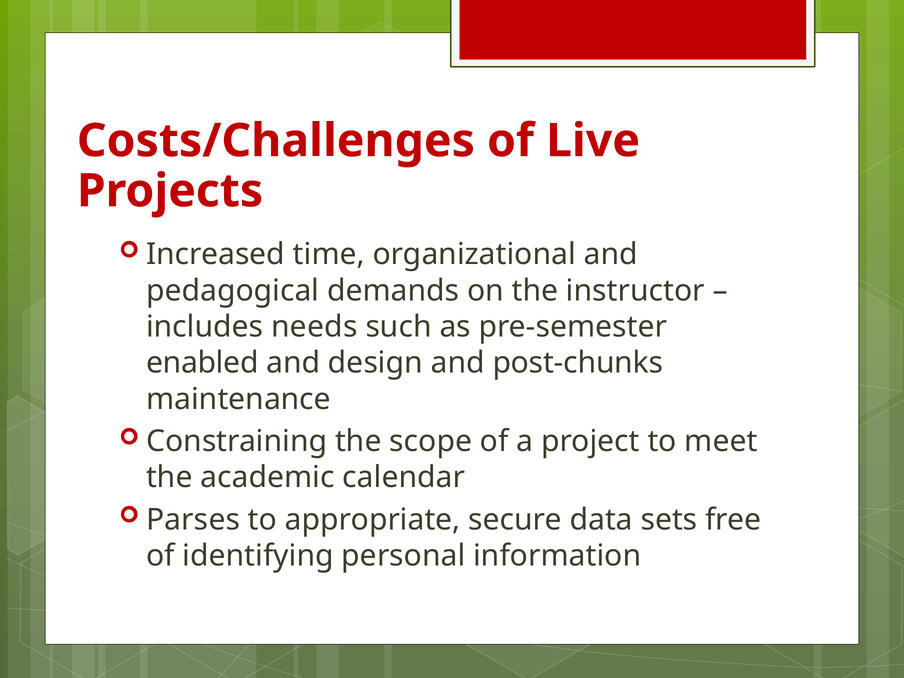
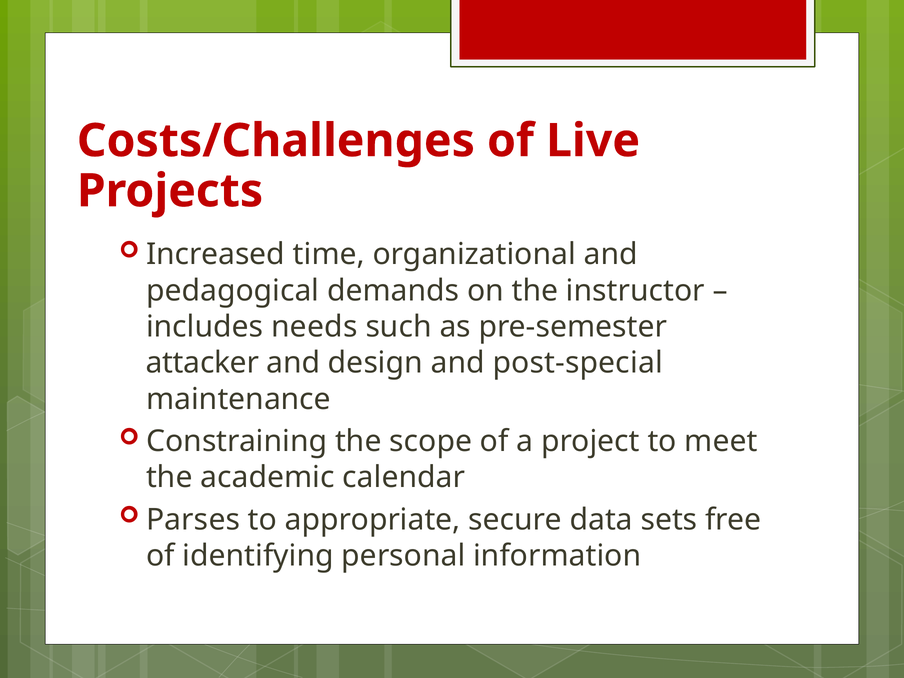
enabled: enabled -> attacker
post-chunks: post-chunks -> post-special
